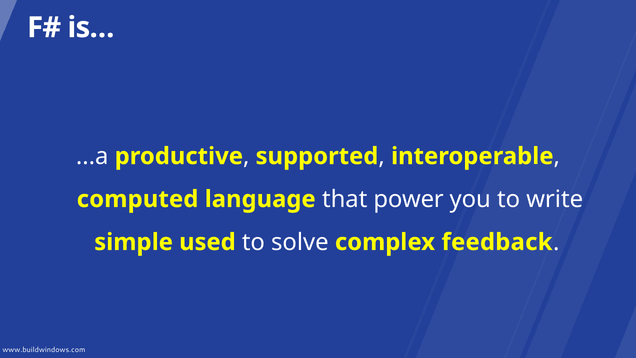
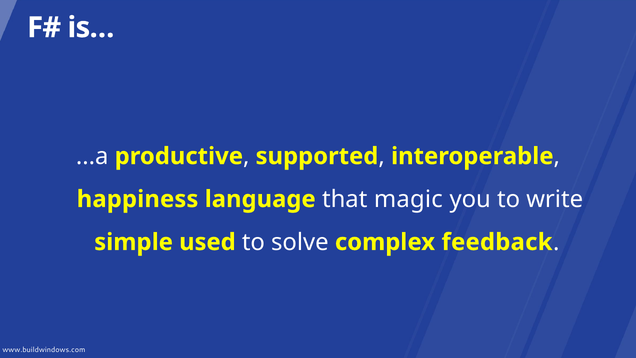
computed: computed -> happiness
power: power -> magic
